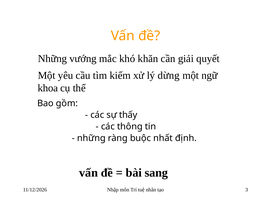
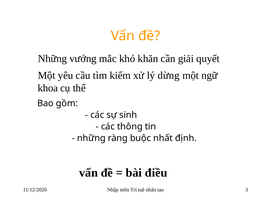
thấy: thấy -> sinh
sang: sang -> điều
